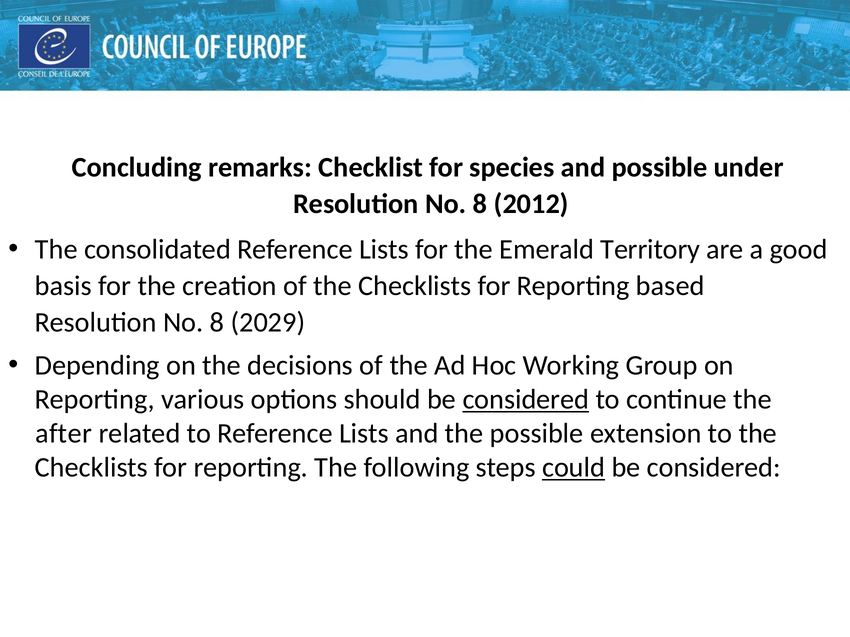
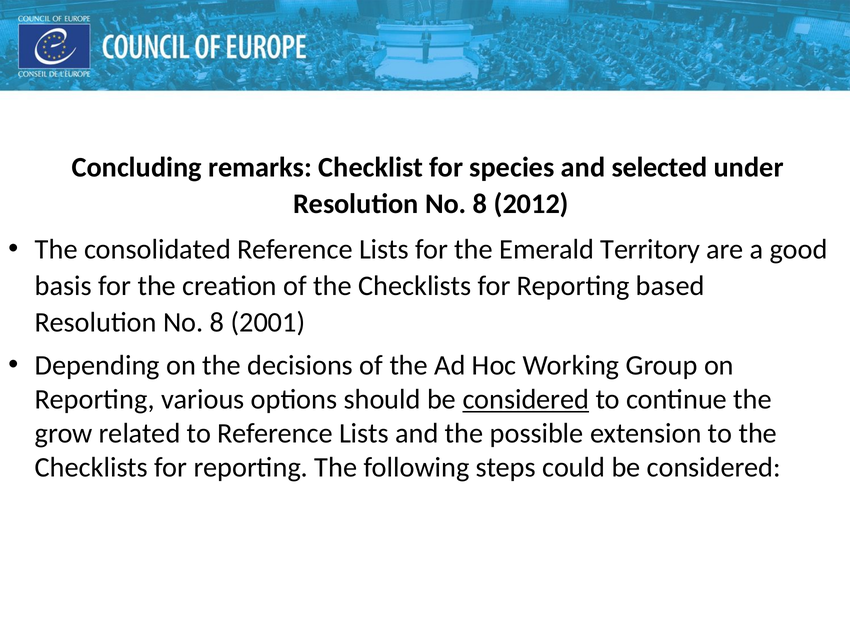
and possible: possible -> selected
2029: 2029 -> 2001
after: after -> grow
could underline: present -> none
